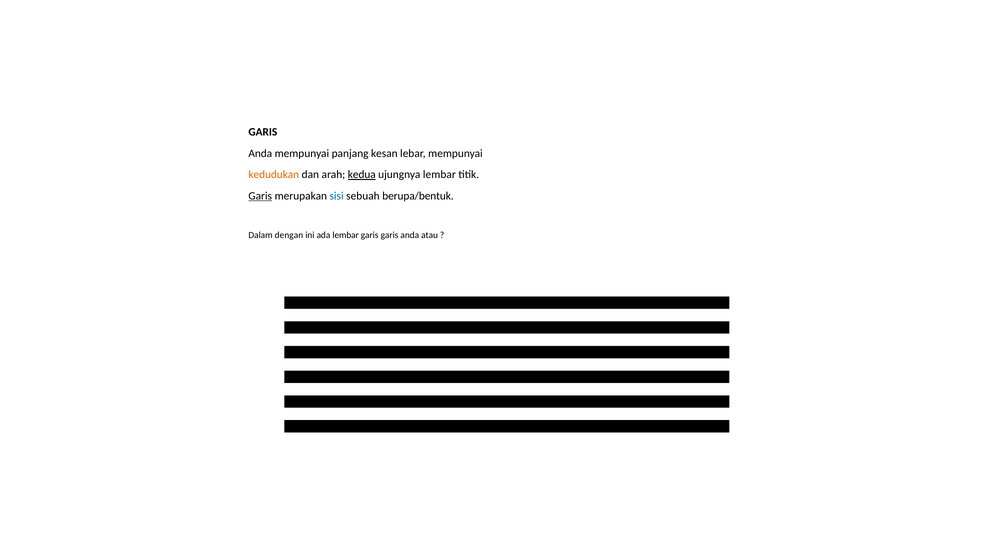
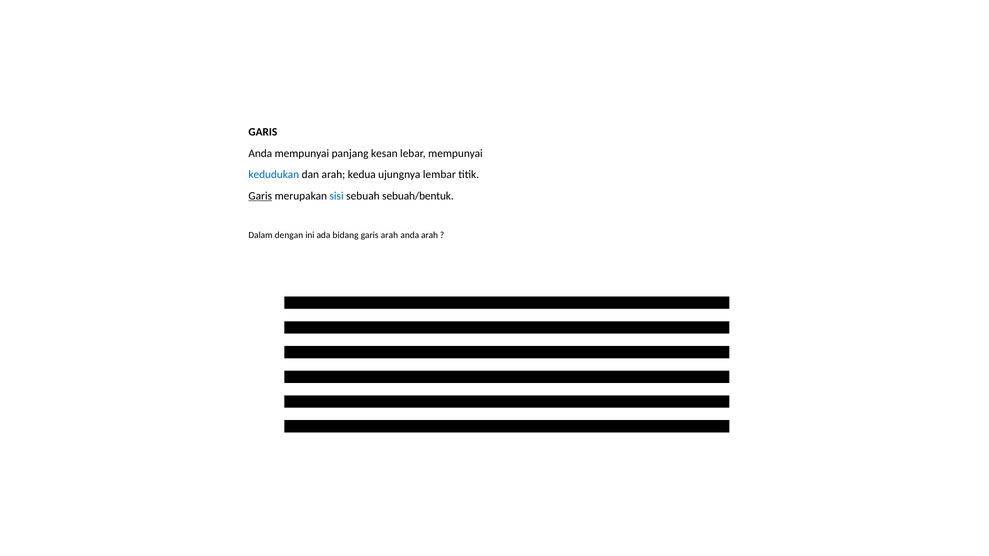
kedudukan colour: orange -> blue
kedua underline: present -> none
berupa/bentuk: berupa/bentuk -> sebuah/bentuk
ada lembar: lembar -> bidang
garis garis: garis -> arah
anda atau: atau -> arah
